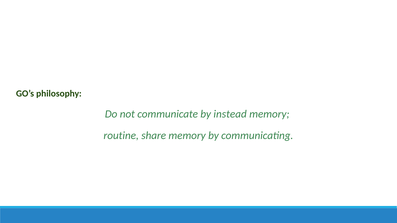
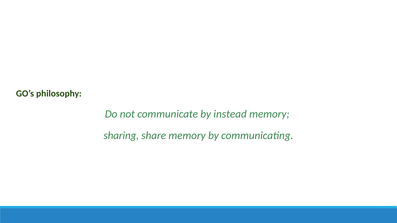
routine: routine -> sharing
